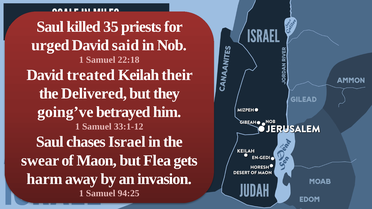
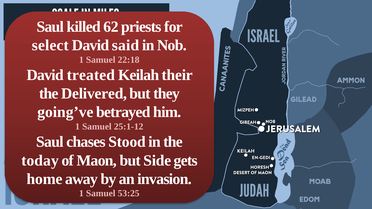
35: 35 -> 62
urged: urged -> select
33:1-12: 33:1-12 -> 25:1-12
Israel: Israel -> Stood
swear: swear -> today
Flea: Flea -> Side
harm: harm -> home
94:25: 94:25 -> 53:25
